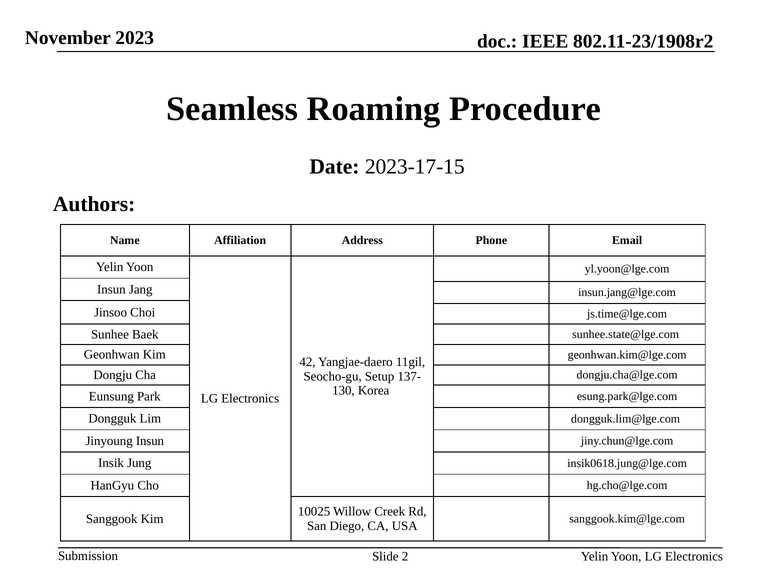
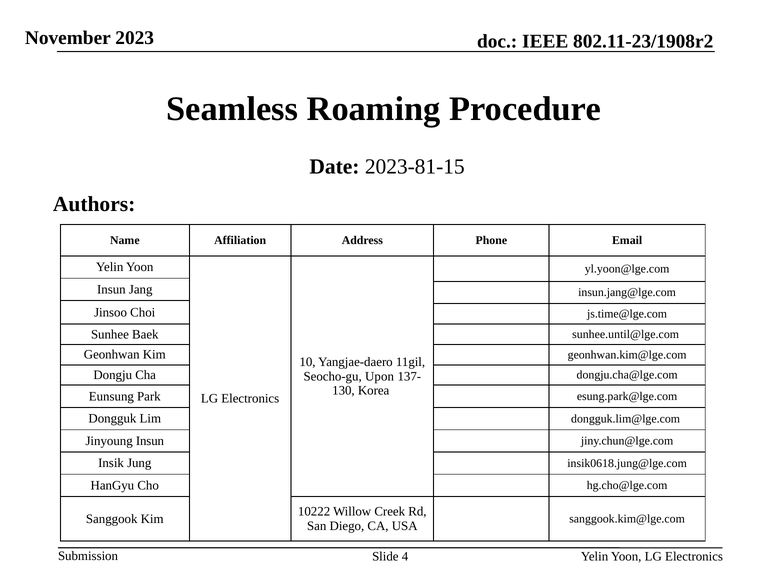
2023-17-15: 2023-17-15 -> 2023-81-15
sunhee.state@lge.com: sunhee.state@lge.com -> sunhee.until@lge.com
42: 42 -> 10
Setup: Setup -> Upon
10025: 10025 -> 10222
2: 2 -> 4
